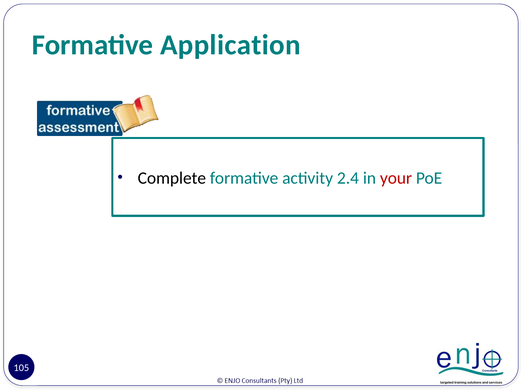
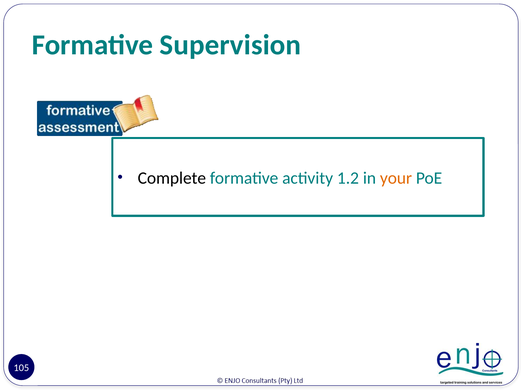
Application: Application -> Supervision
2.4: 2.4 -> 1.2
your colour: red -> orange
